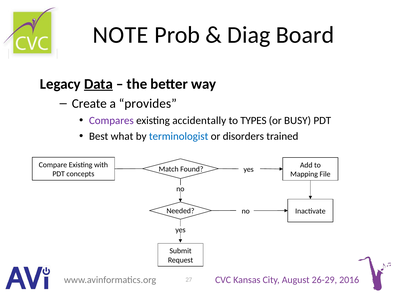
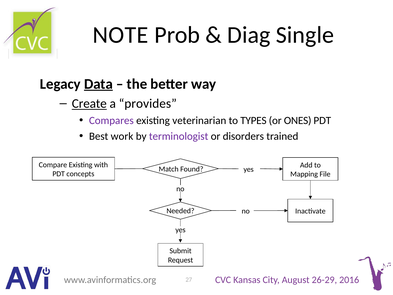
Board: Board -> Single
Create underline: none -> present
accidentally: accidentally -> veterinarian
BUSY: BUSY -> ONES
what: what -> work
terminologist colour: blue -> purple
